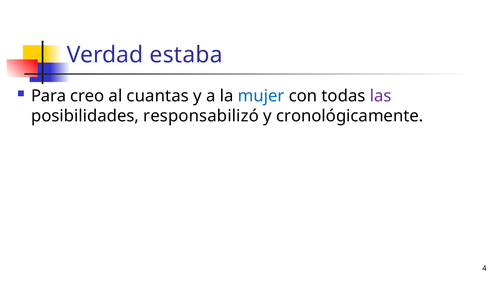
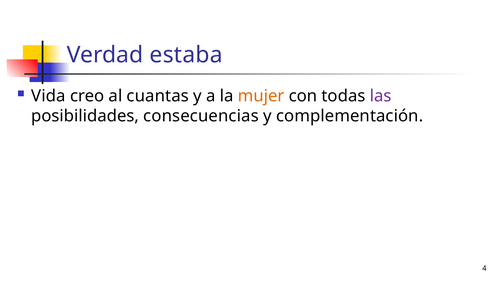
Para: Para -> Vida
mujer colour: blue -> orange
responsabilizó: responsabilizó -> consecuencias
cronológicamente: cronológicamente -> complementación
